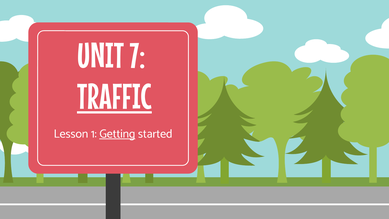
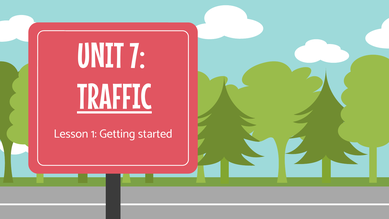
Getting underline: present -> none
